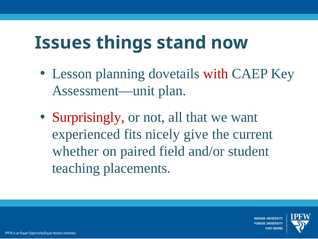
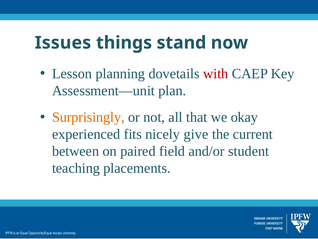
Surprisingly colour: red -> orange
want: want -> okay
whether: whether -> between
